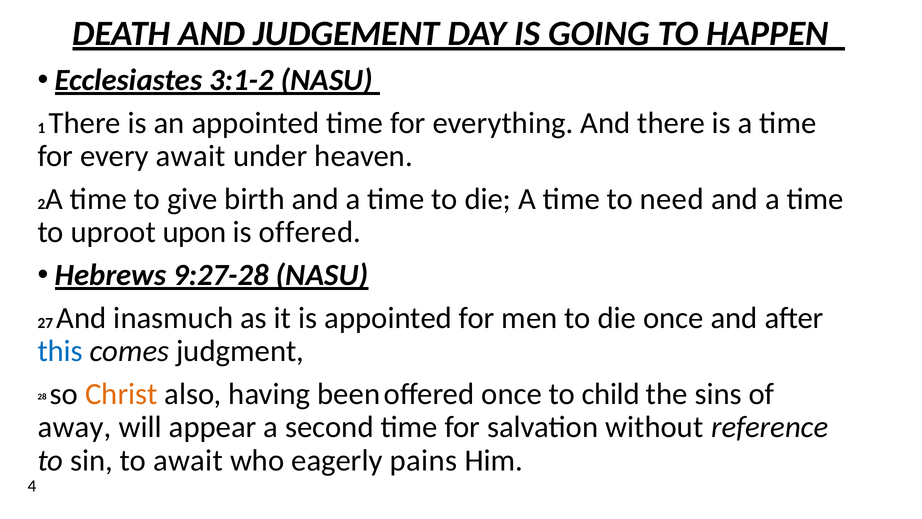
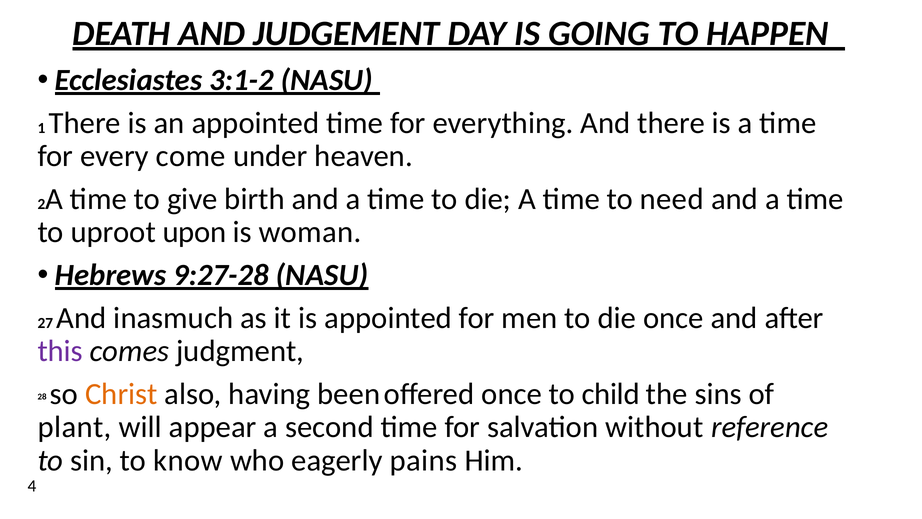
every await: await -> come
is offered: offered -> woman
this colour: blue -> purple
away: away -> plant
to await: await -> know
